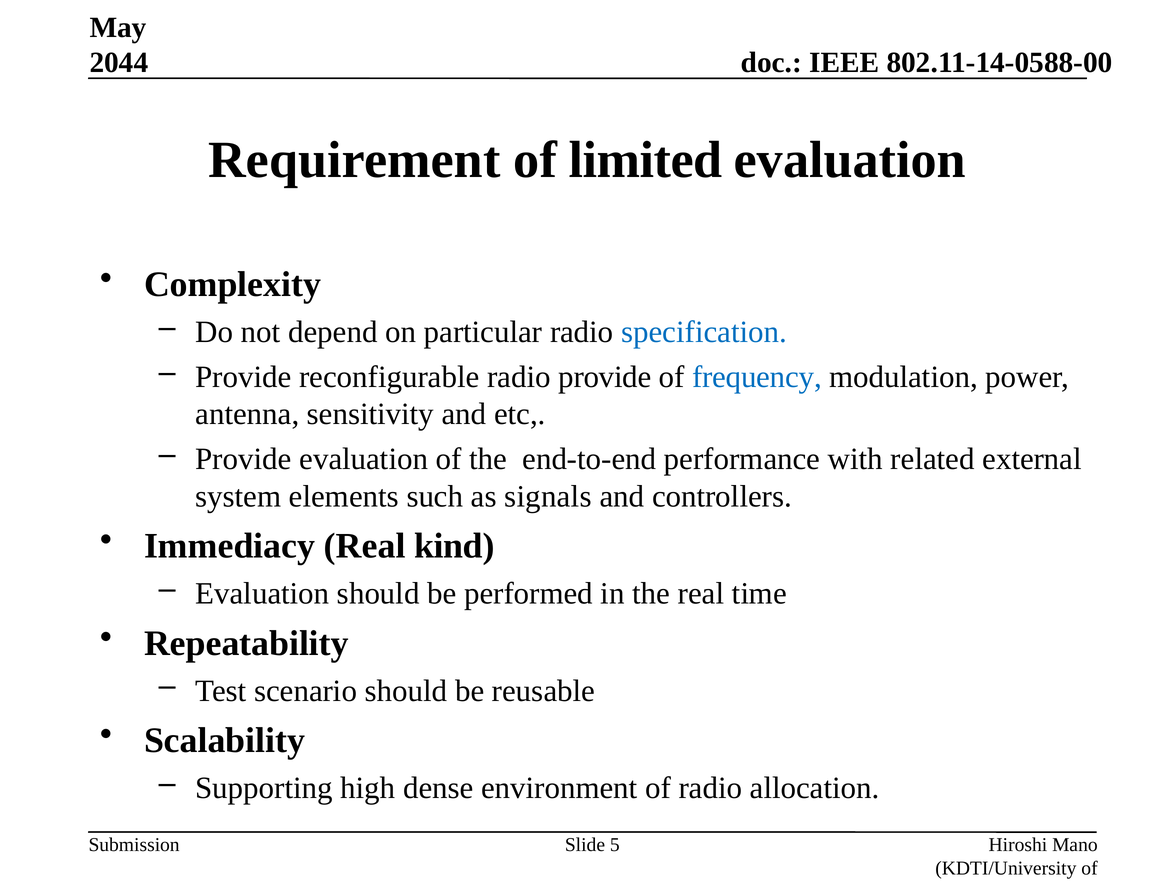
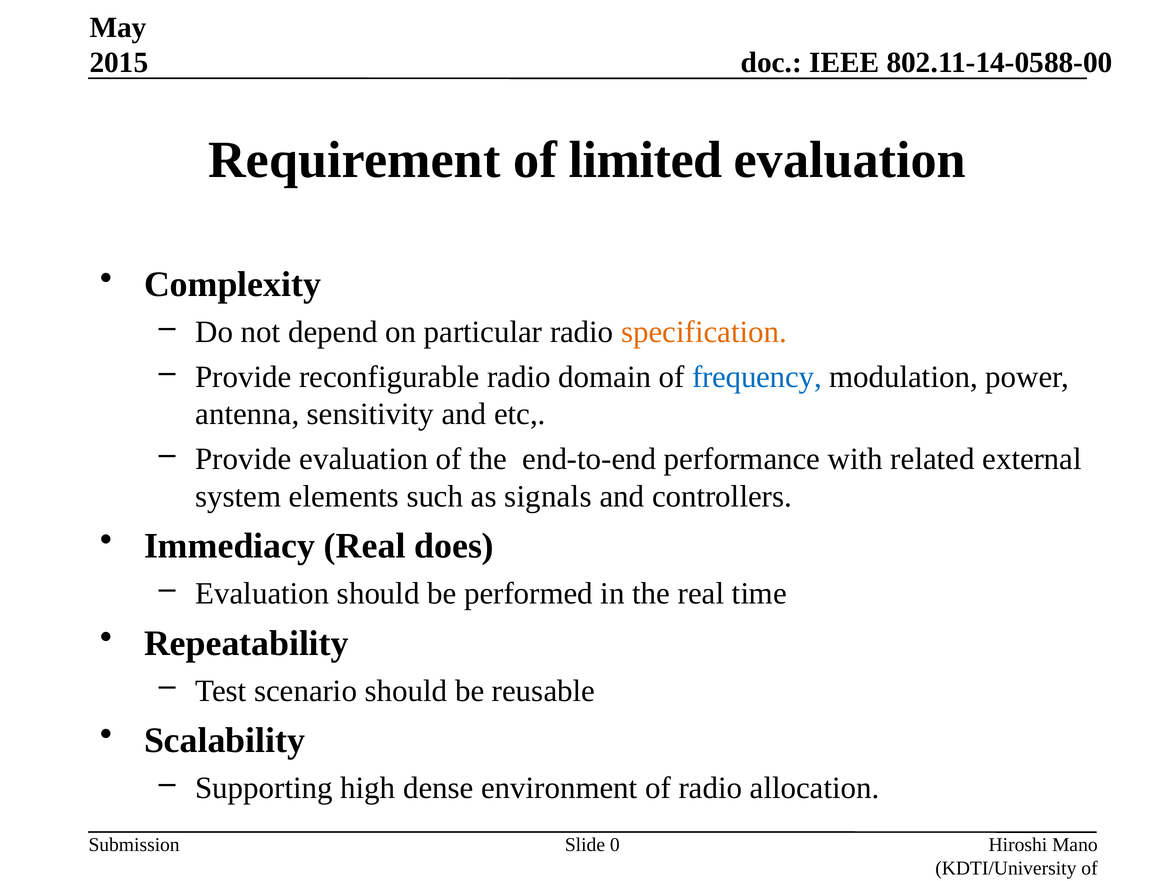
2044: 2044 -> 2015
specification colour: blue -> orange
radio provide: provide -> domain
kind: kind -> does
5: 5 -> 0
